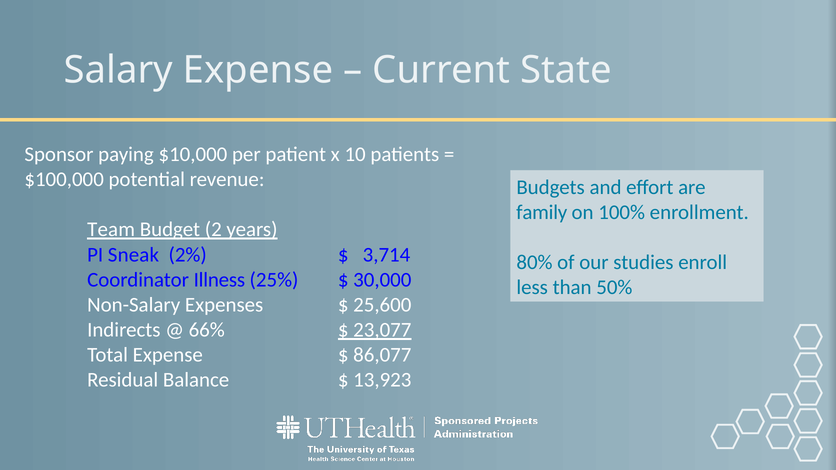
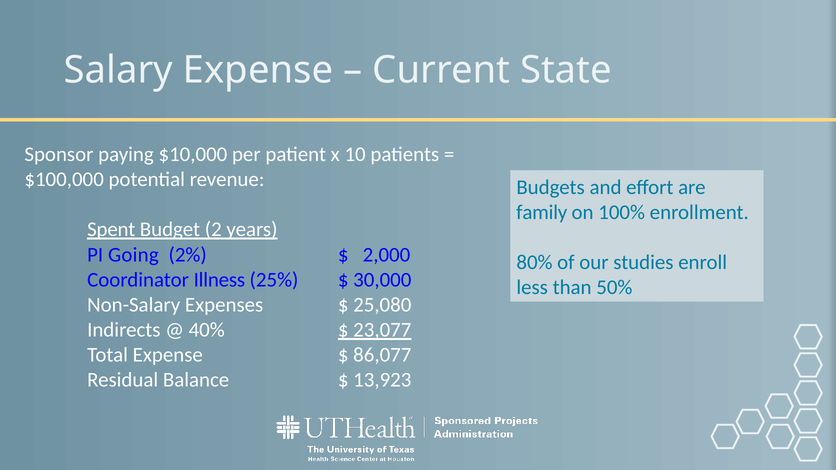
Team: Team -> Spent
Sneak: Sneak -> Going
3,714: 3,714 -> 2,000
25,600: 25,600 -> 25,080
66%: 66% -> 40%
